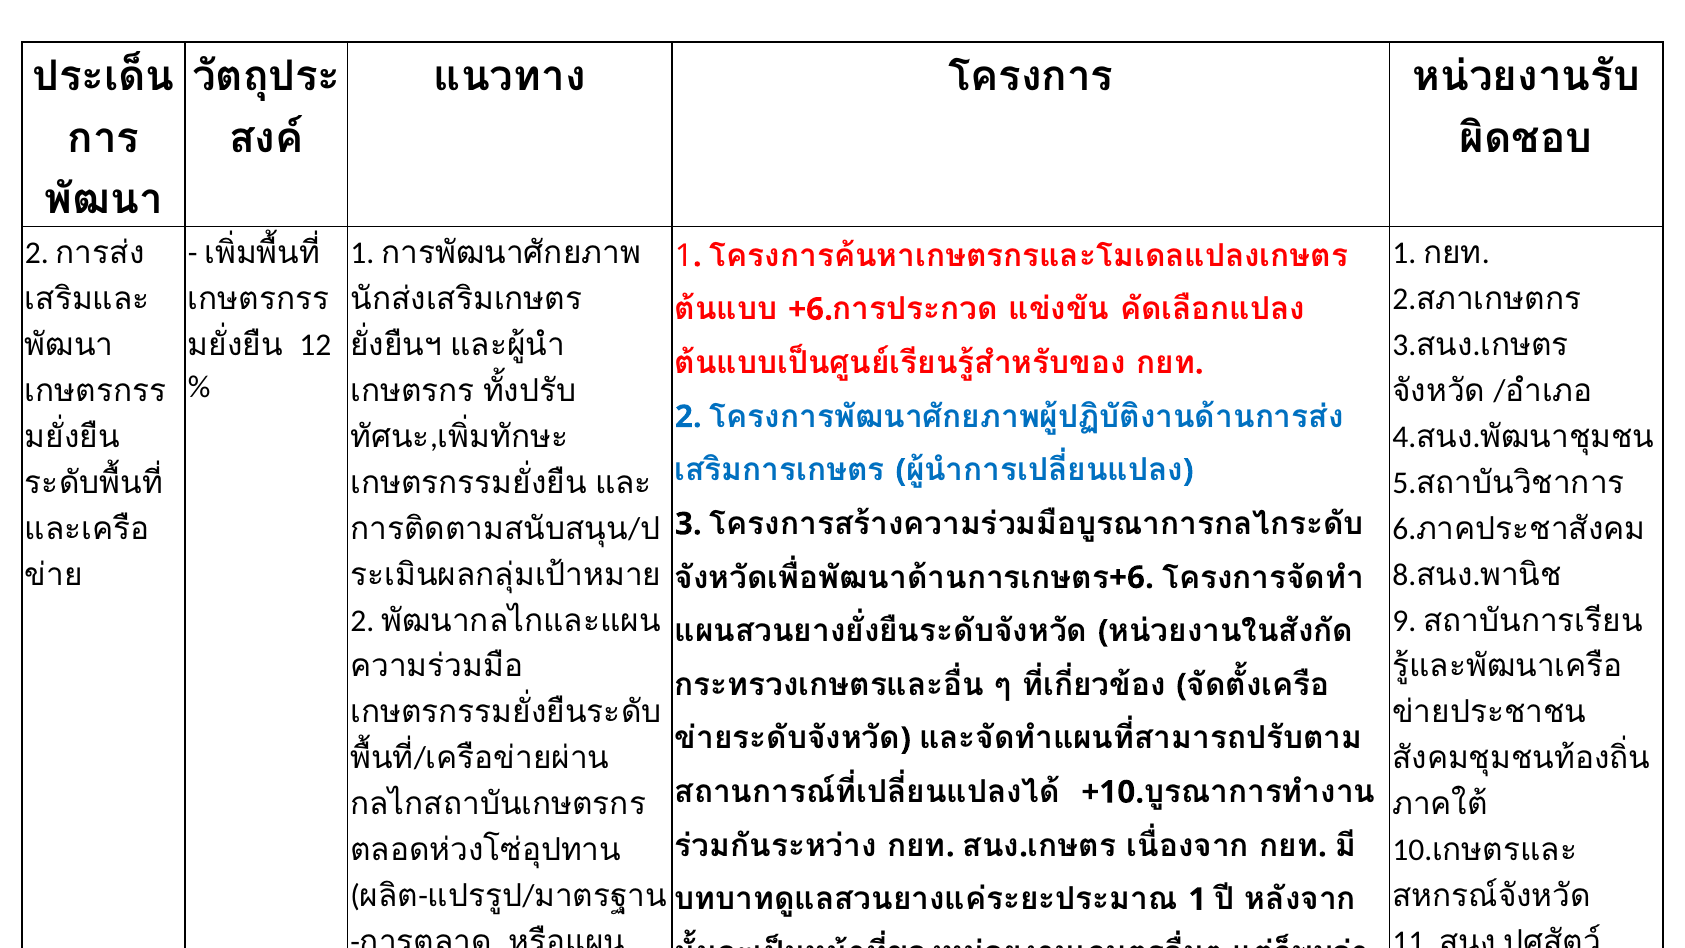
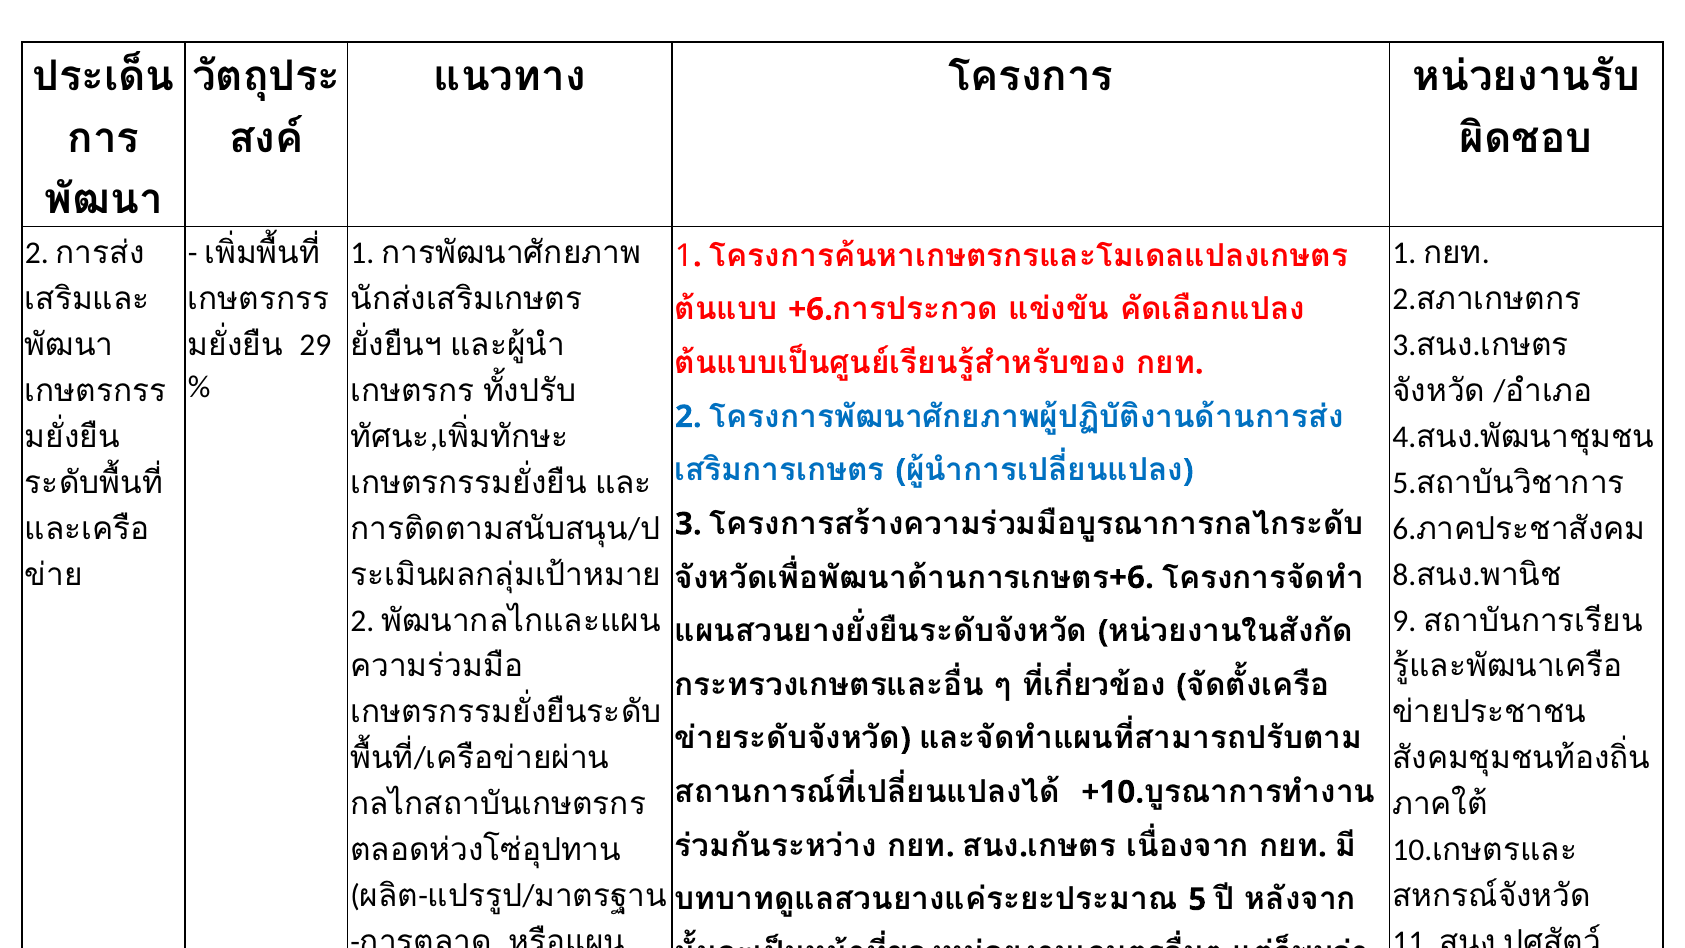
12 at (315, 345): 12 -> 29
1 at (1197, 899): 1 -> 5
